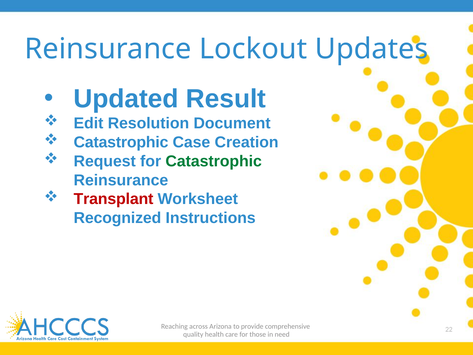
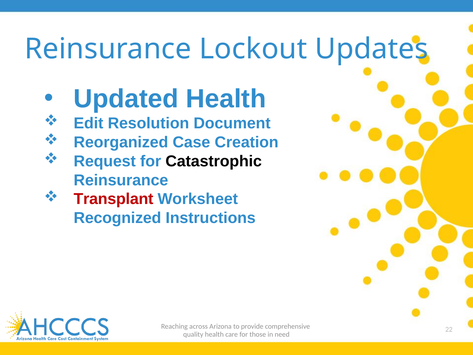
Updated Result: Result -> Health
Catastrophic at (121, 142): Catastrophic -> Reorganized
Catastrophic at (214, 161) colour: green -> black
